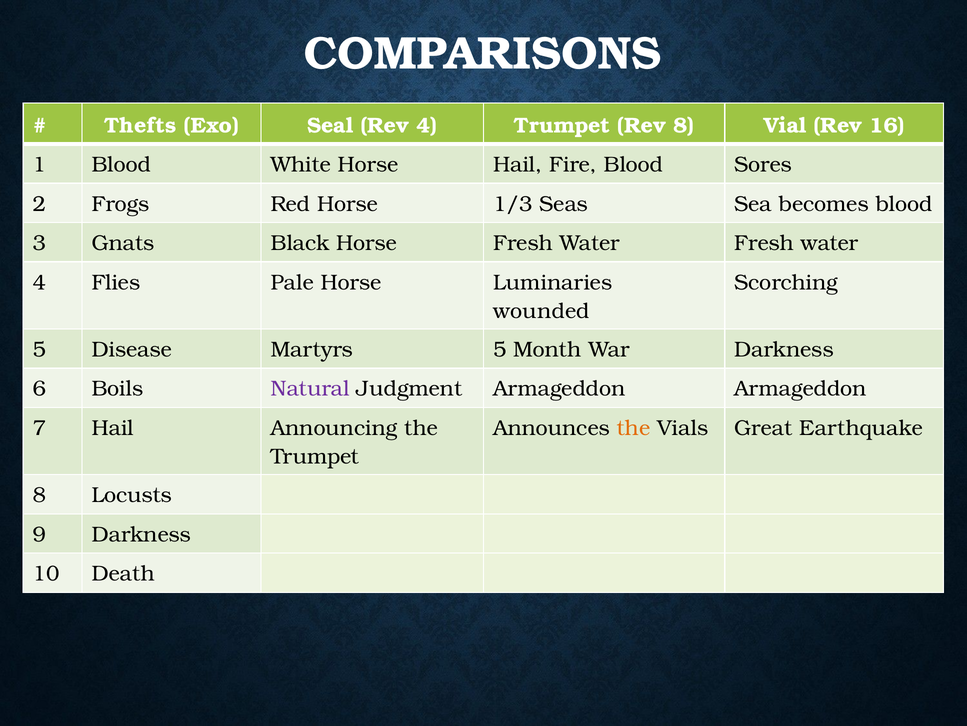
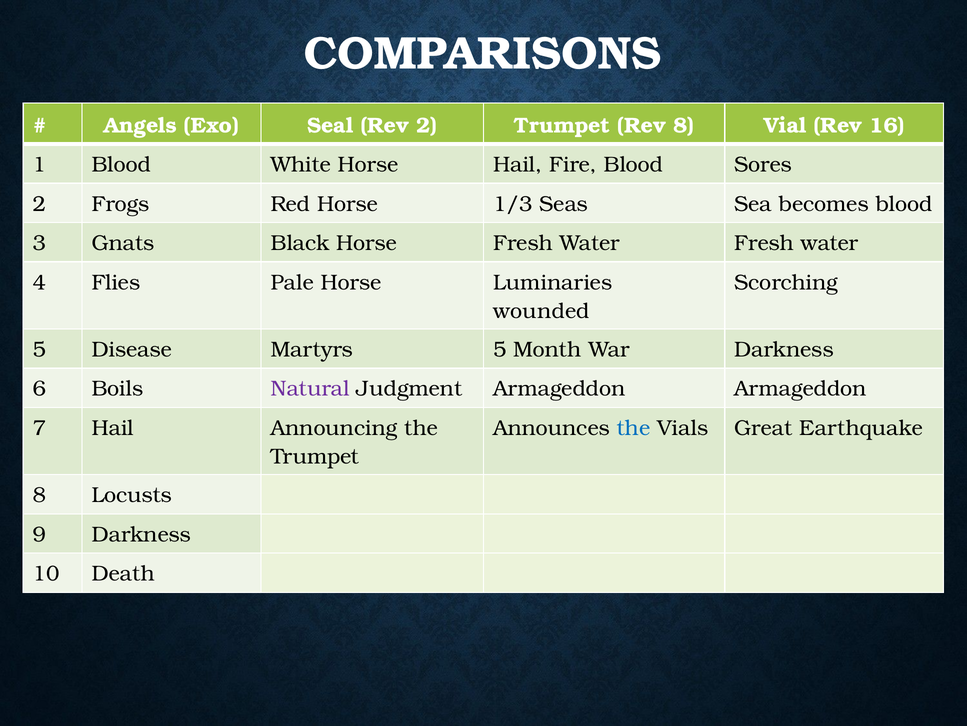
Thefts: Thefts -> Angels
Rev 4: 4 -> 2
the at (634, 428) colour: orange -> blue
